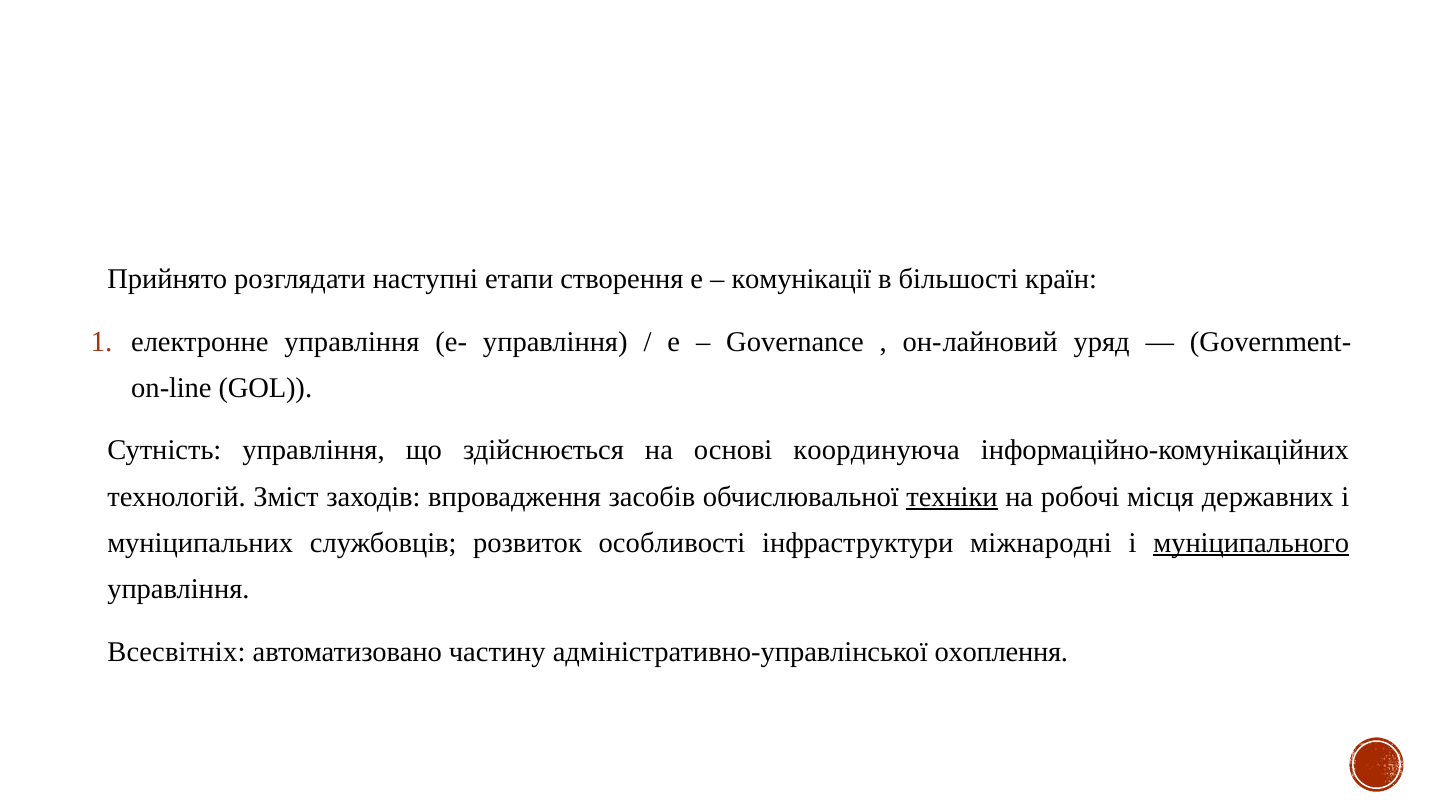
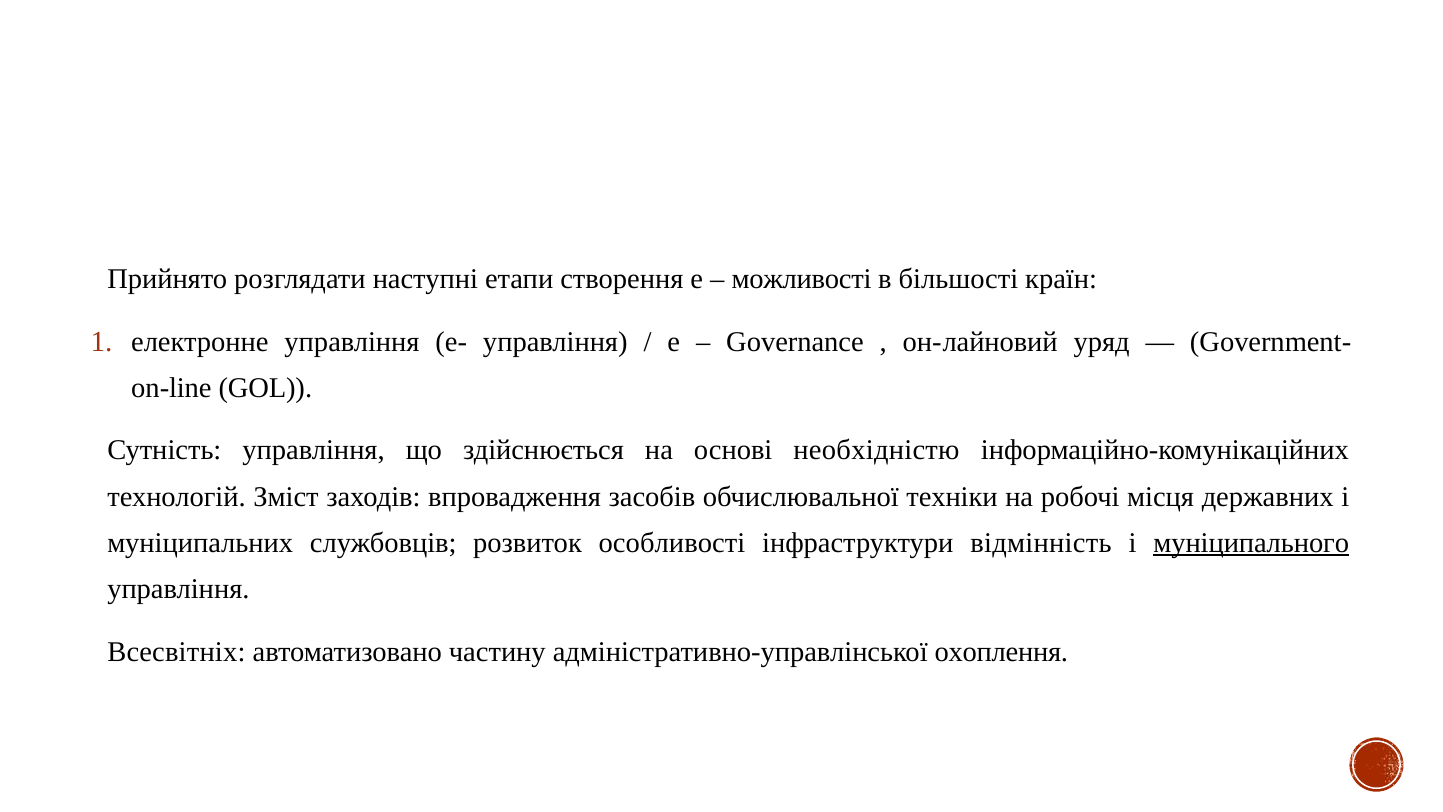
комунікації: комунікації -> можливості
координуюча: координуюча -> необхідністю
техніки underline: present -> none
міжнародні: міжнародні -> відмінність
